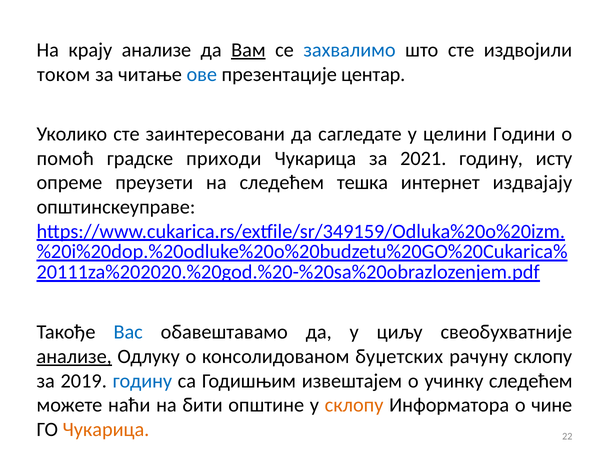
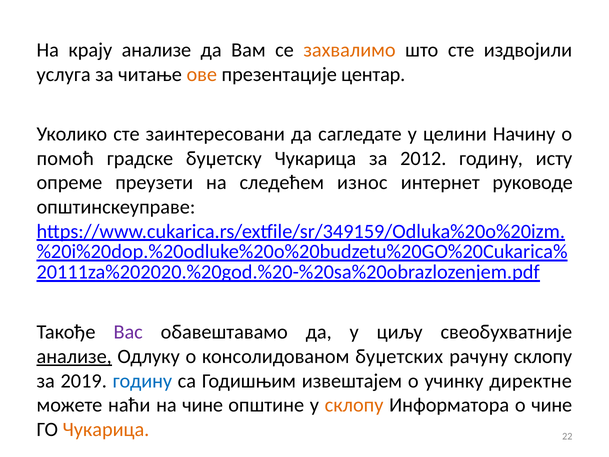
Вам underline: present -> none
захвалимо colour: blue -> orange
током: током -> услуга
ове colour: blue -> orange
Години: Години -> Начину
приходи: приходи -> буџетску
2021: 2021 -> 2012
тешка: тешка -> износ
издвајају: издвајају -> руководе
Вас colour: blue -> purple
учинку следећем: следећем -> директне
на бити: бити -> чине
